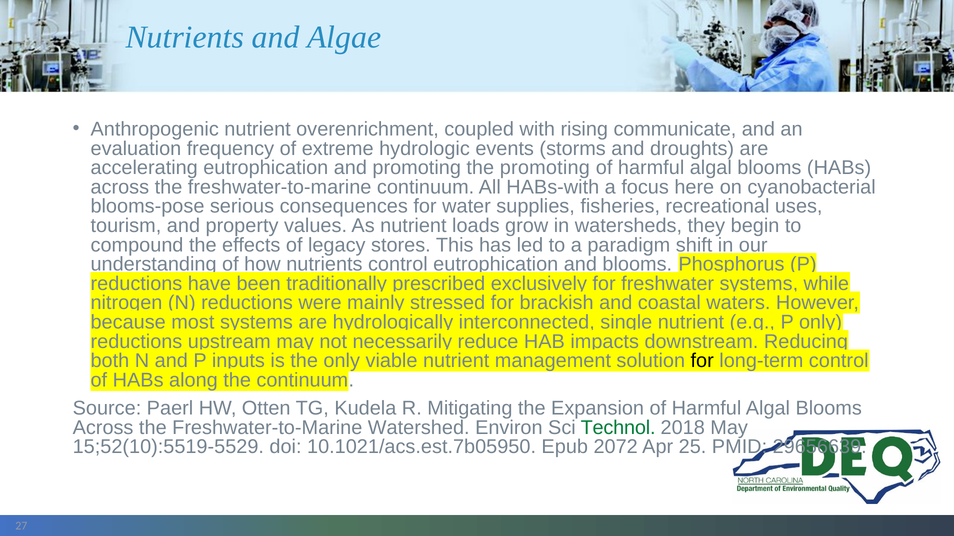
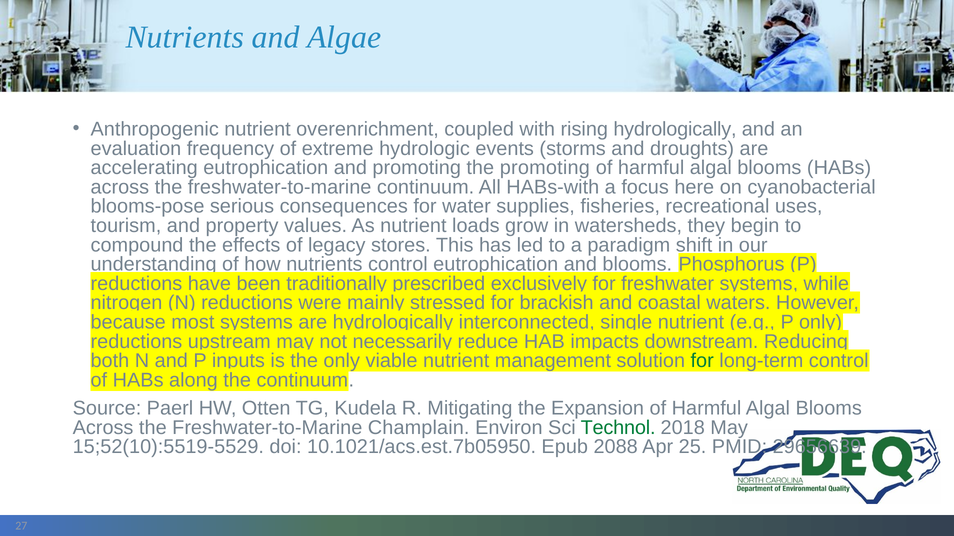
rising communicate: communicate -> hydrologically
for at (702, 361) colour: black -> green
Watershed: Watershed -> Champlain
2072: 2072 -> 2088
